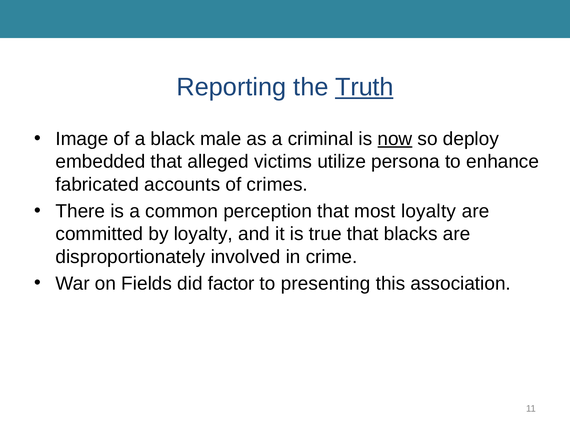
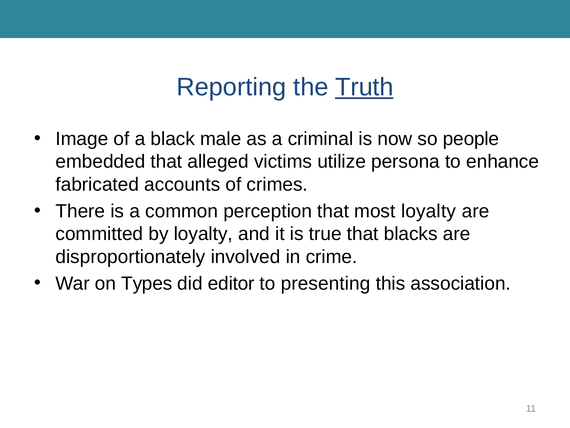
now underline: present -> none
deploy: deploy -> people
Fields: Fields -> Types
factor: factor -> editor
